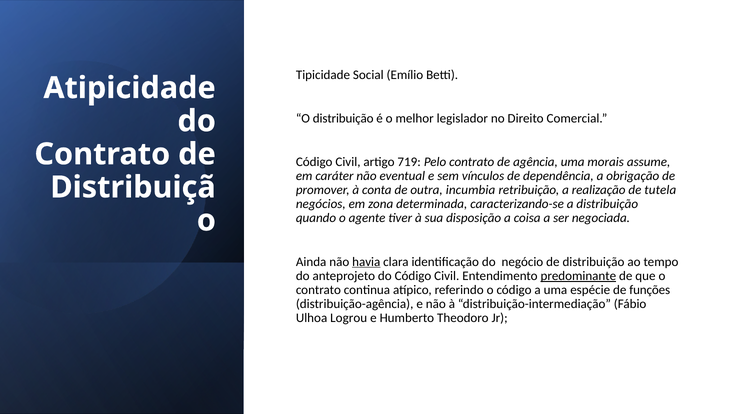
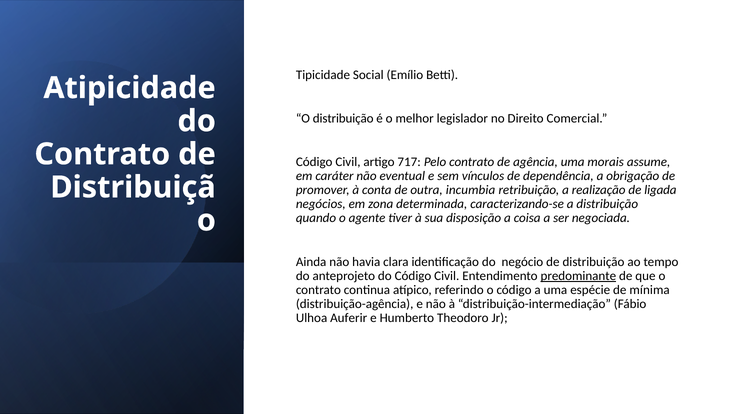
719: 719 -> 717
tutela: tutela -> ligada
havia underline: present -> none
funções: funções -> mínima
Logrou: Logrou -> Auferir
